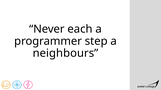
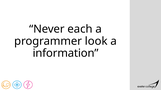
step: step -> look
neighbours: neighbours -> information
